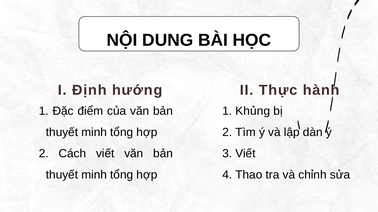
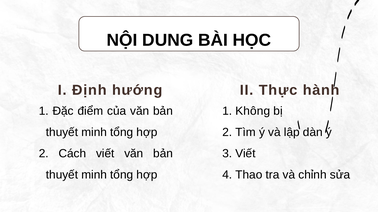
Khủng: Khủng -> Không
